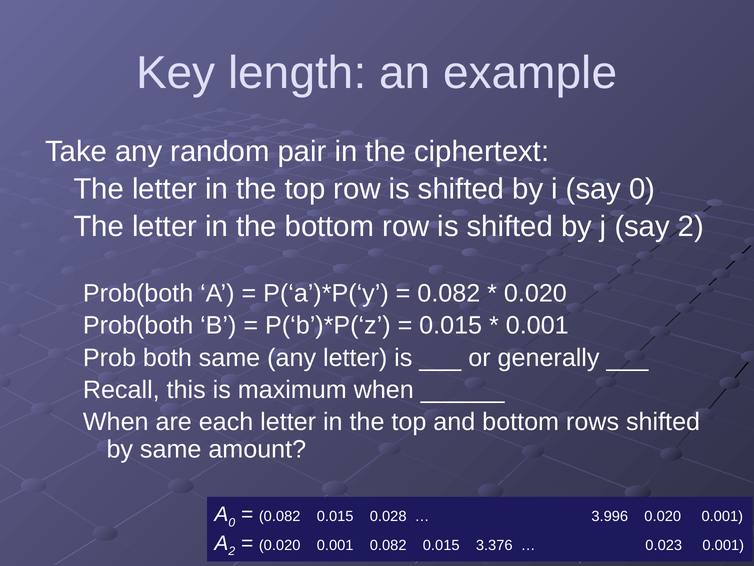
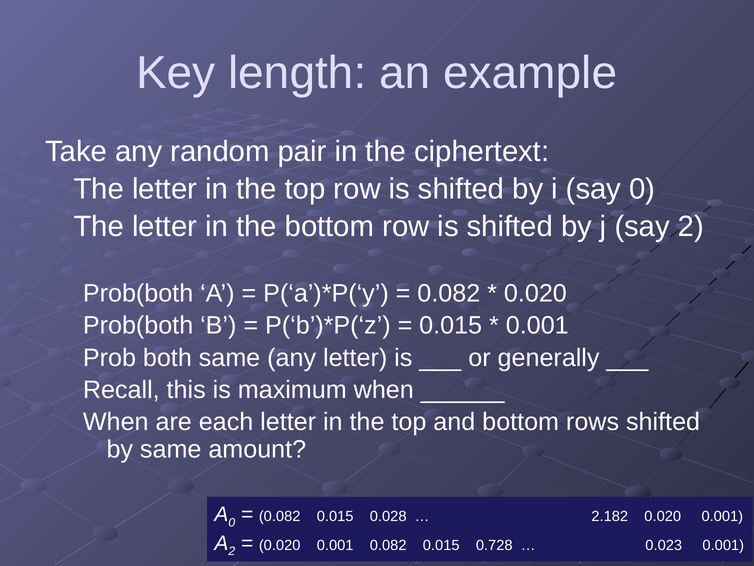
3.996: 3.996 -> 2.182
3.376: 3.376 -> 0.728
